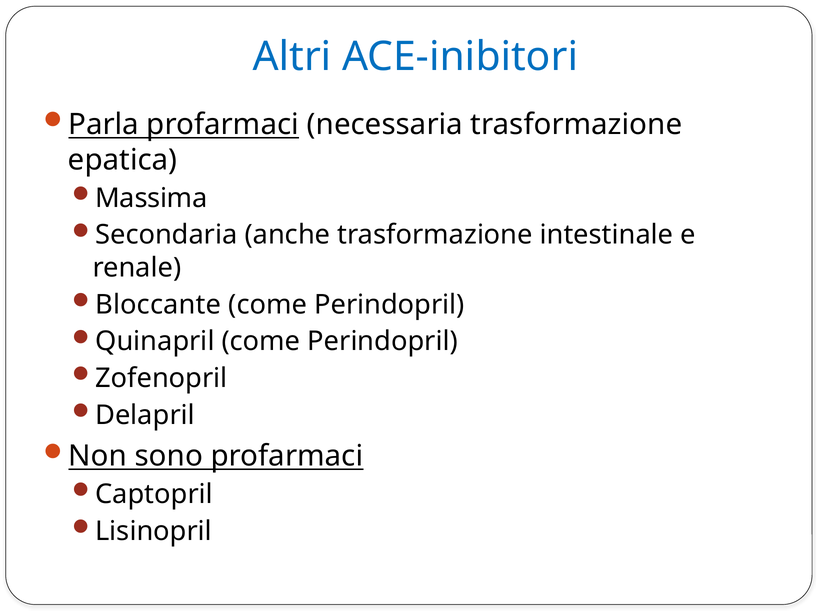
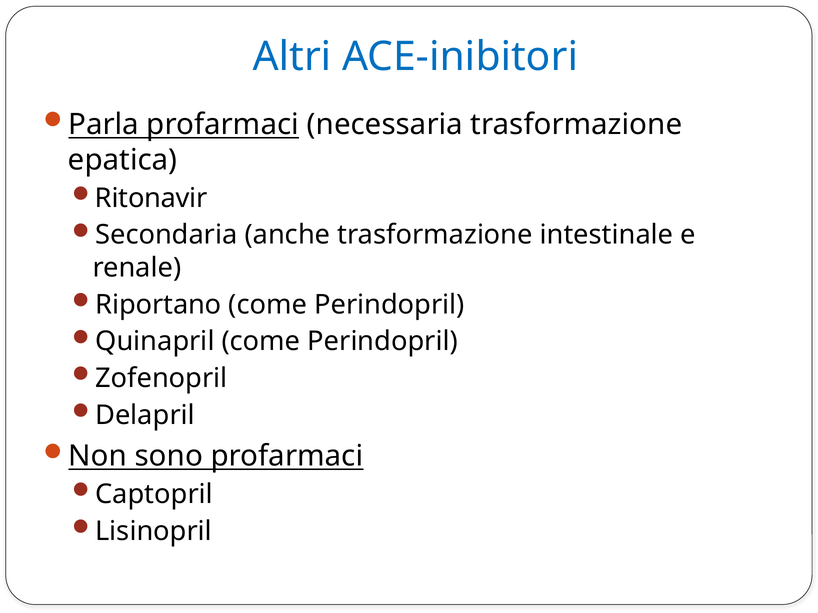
Massima: Massima -> Ritonavir
Bloccante: Bloccante -> Riportano
